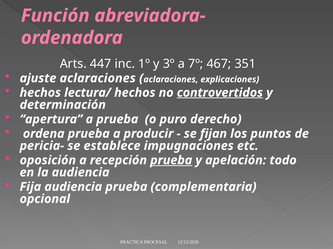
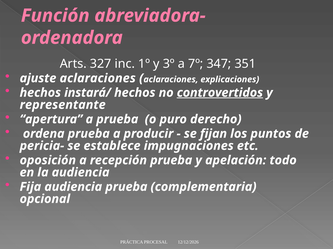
447: 447 -> 327
467: 467 -> 347
lectura/: lectura/ -> instará/
determinación: determinación -> representante
prueba at (171, 161) underline: present -> none
